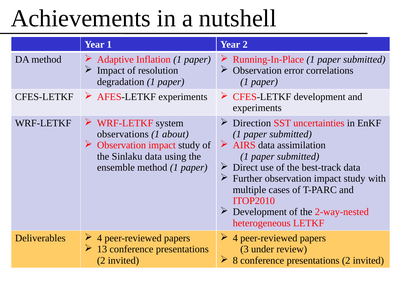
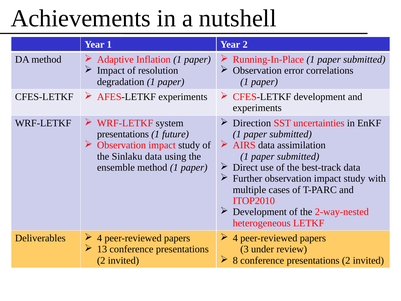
observations at (123, 134): observations -> presentations
about: about -> future
